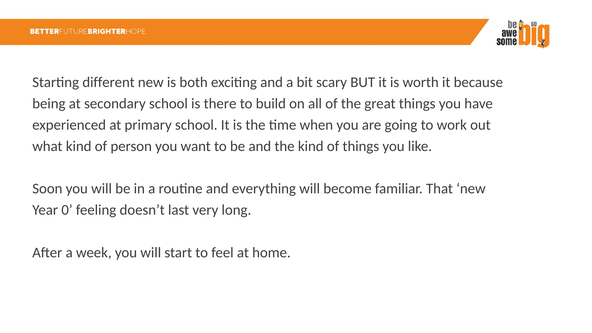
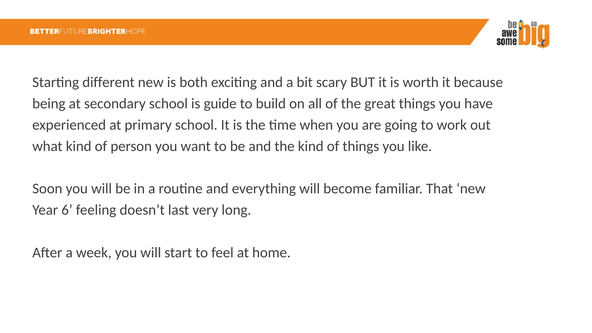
there: there -> guide
0: 0 -> 6
